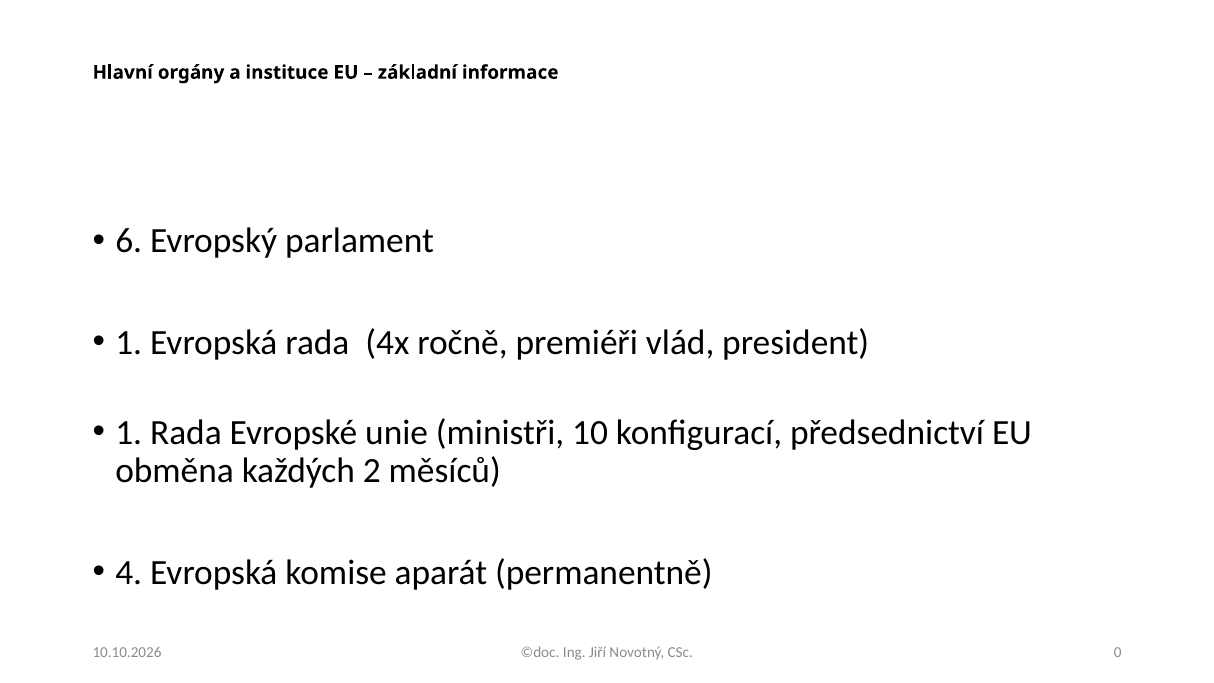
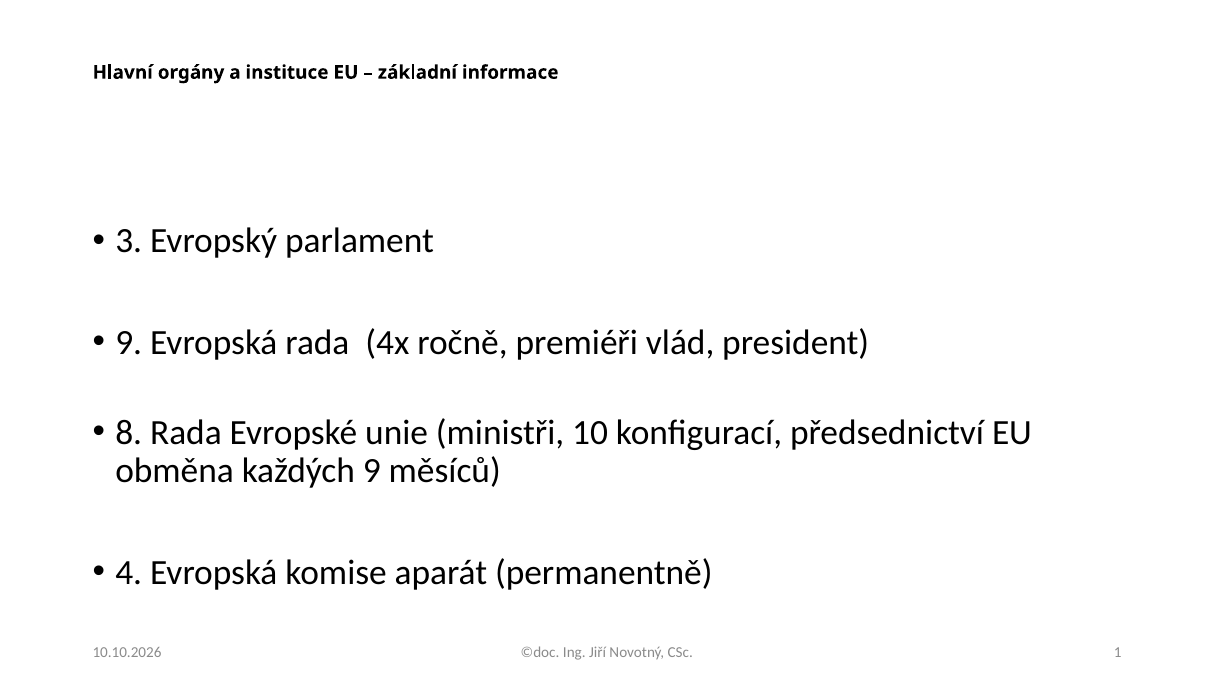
6: 6 -> 3
1 at (129, 343): 1 -> 9
1 at (129, 432): 1 -> 8
každých 2: 2 -> 9
0: 0 -> 1
